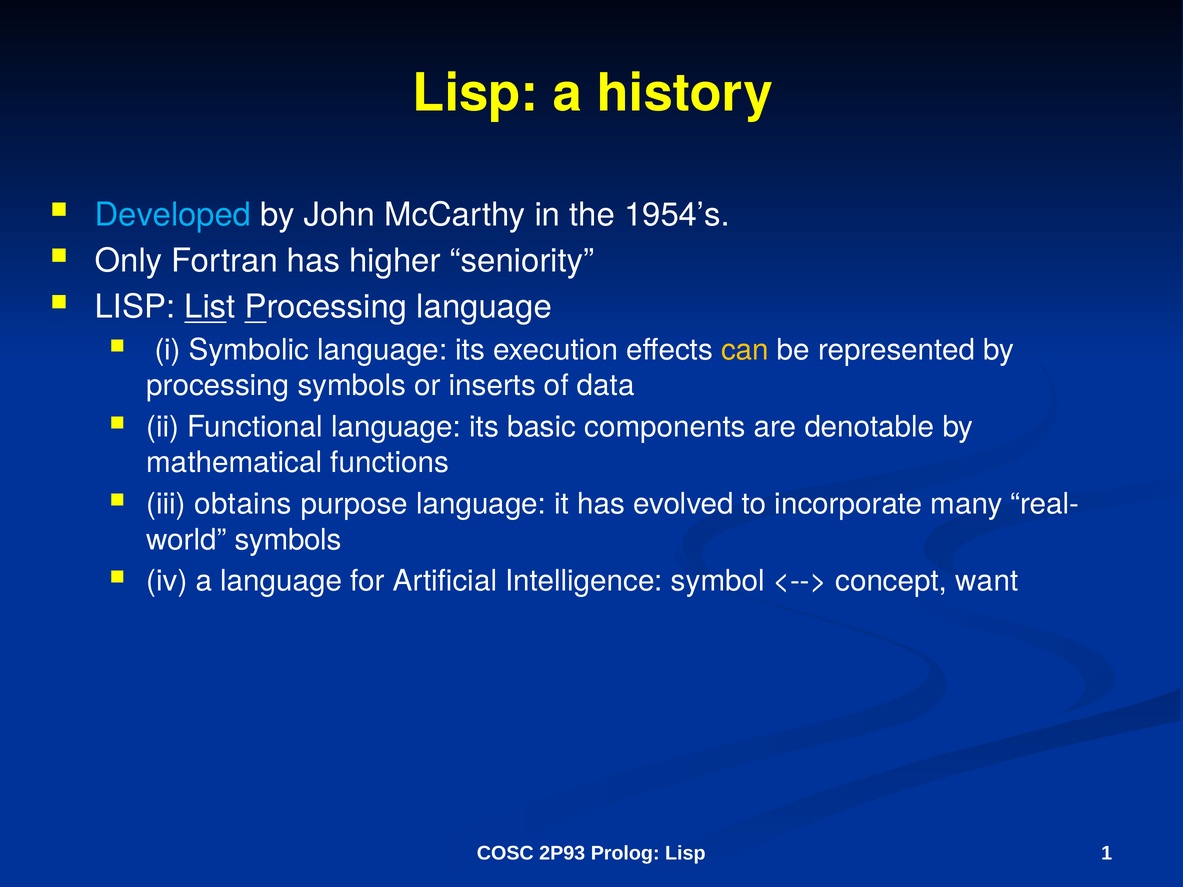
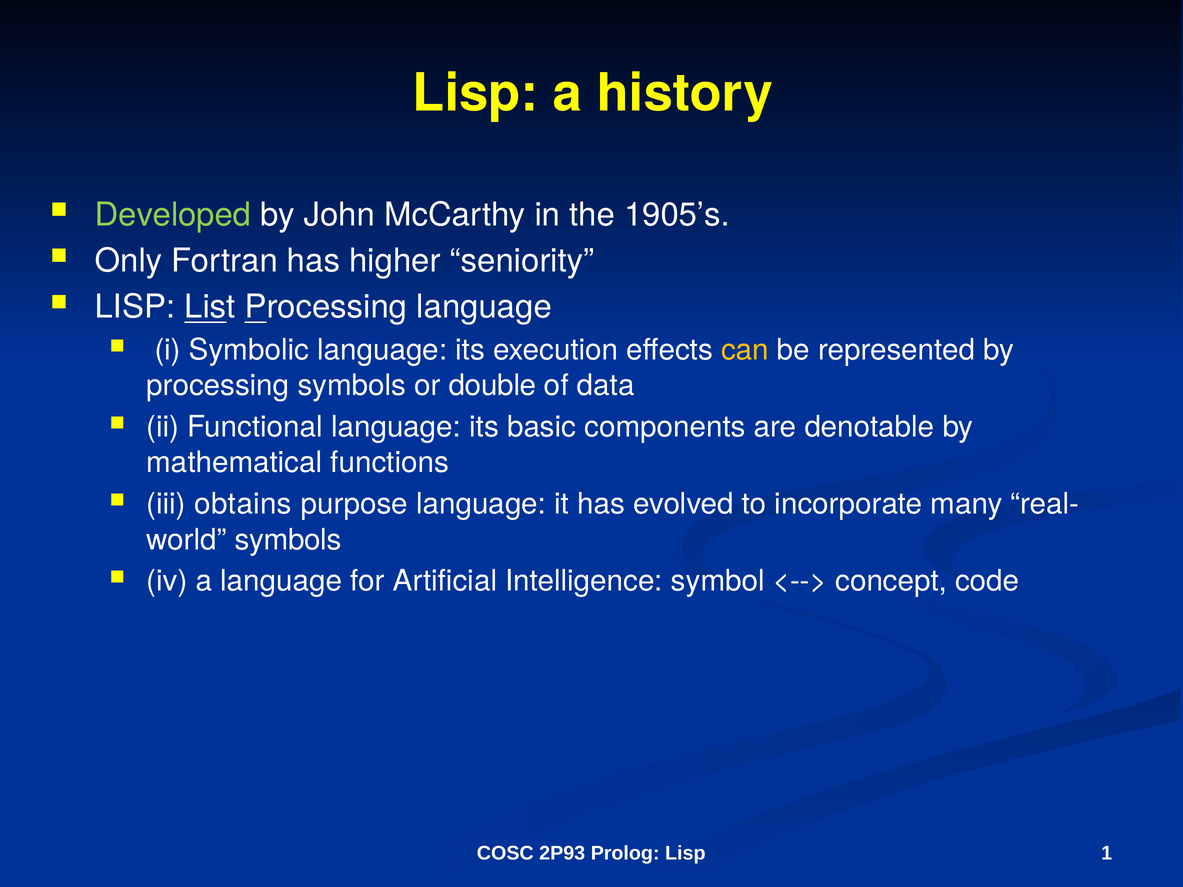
Developed colour: light blue -> light green
1954’s: 1954’s -> 1905’s
inserts: inserts -> double
want: want -> code
